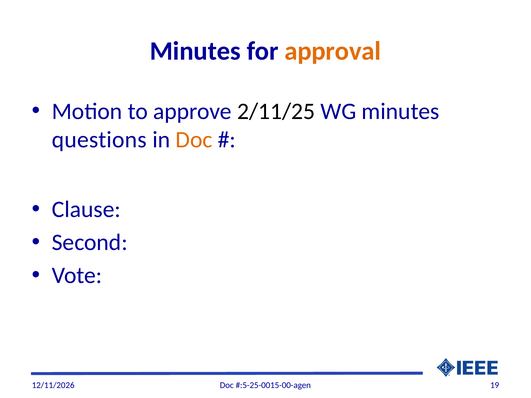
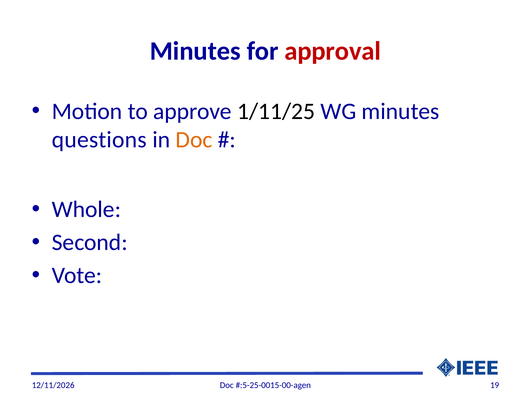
approval colour: orange -> red
2/11/25: 2/11/25 -> 1/11/25
Clause: Clause -> Whole
